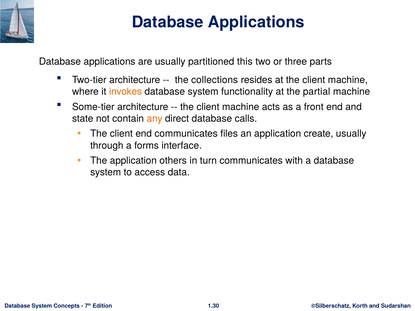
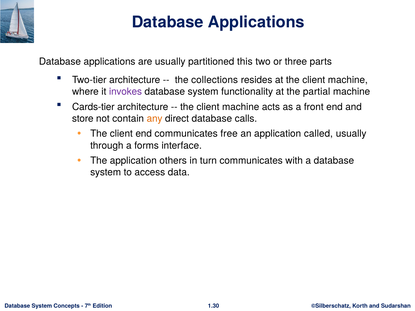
invokes colour: orange -> purple
Some-tier: Some-tier -> Cards-tier
state: state -> store
files: files -> free
create: create -> called
